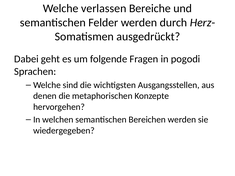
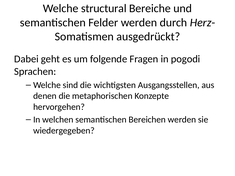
verlassen: verlassen -> structural
